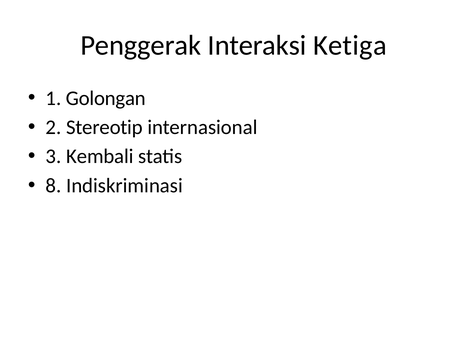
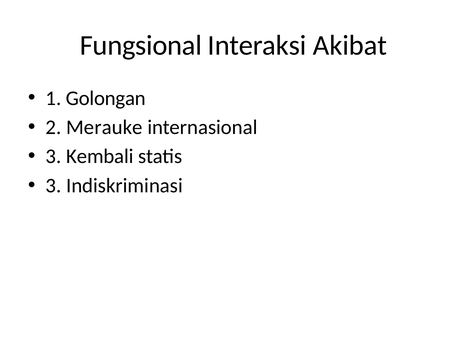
Penggerak: Penggerak -> Fungsional
Ketiga: Ketiga -> Akibat
Stereotip: Stereotip -> Merauke
8 at (54, 186): 8 -> 3
